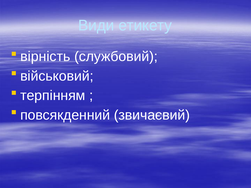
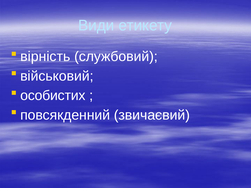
терпінням: терпінням -> особистих
